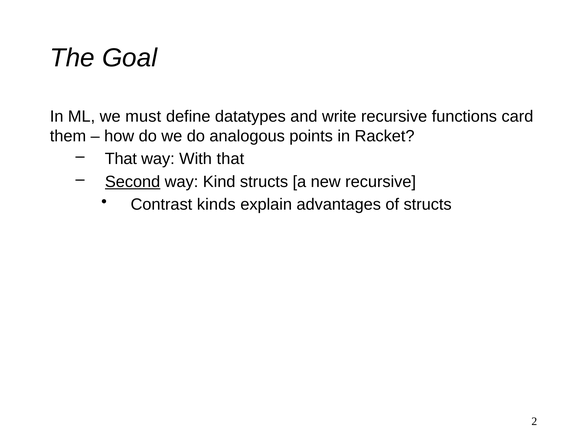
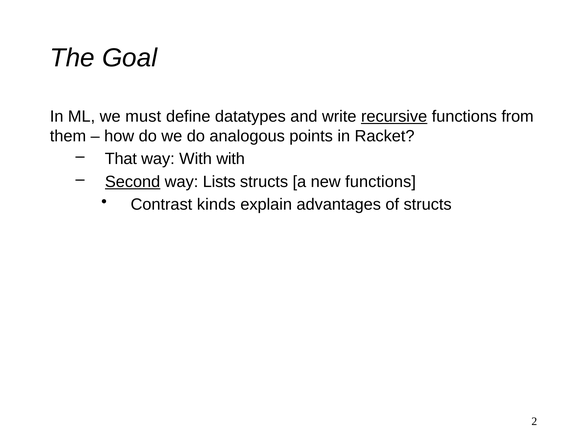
recursive at (394, 117) underline: none -> present
card: card -> from
With that: that -> with
Kind: Kind -> Lists
new recursive: recursive -> functions
